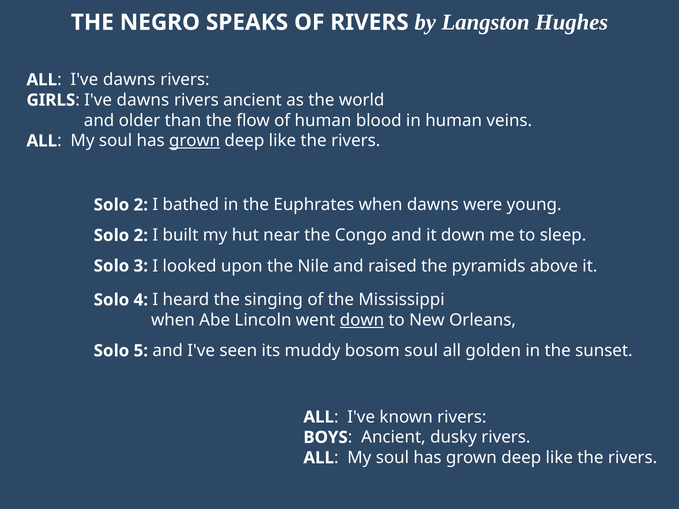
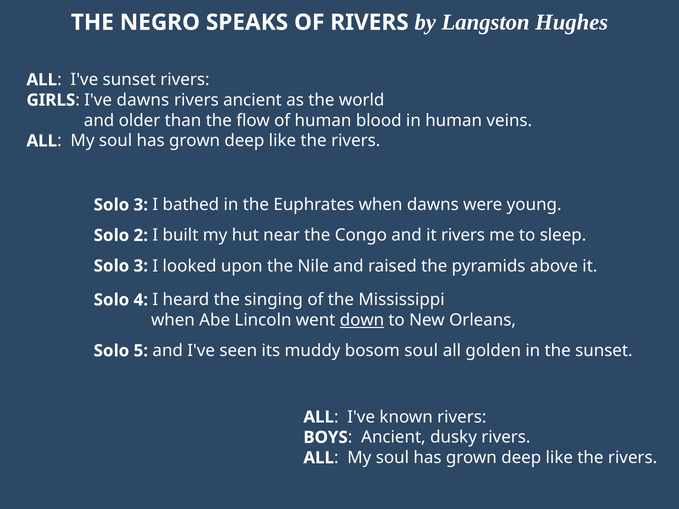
dawns at (129, 80): dawns -> sunset
grown at (195, 141) underline: present -> none
2 at (141, 205): 2 -> 3
it down: down -> rivers
